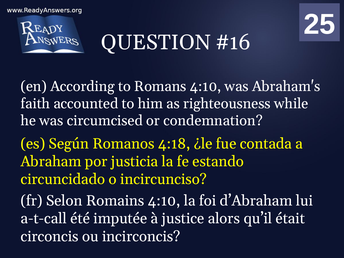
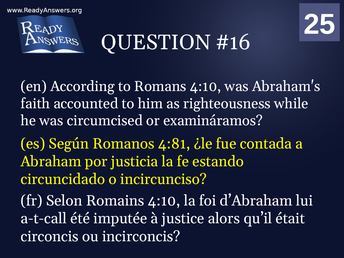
condemnation: condemnation -> examináramos
4:18: 4:18 -> 4:81
